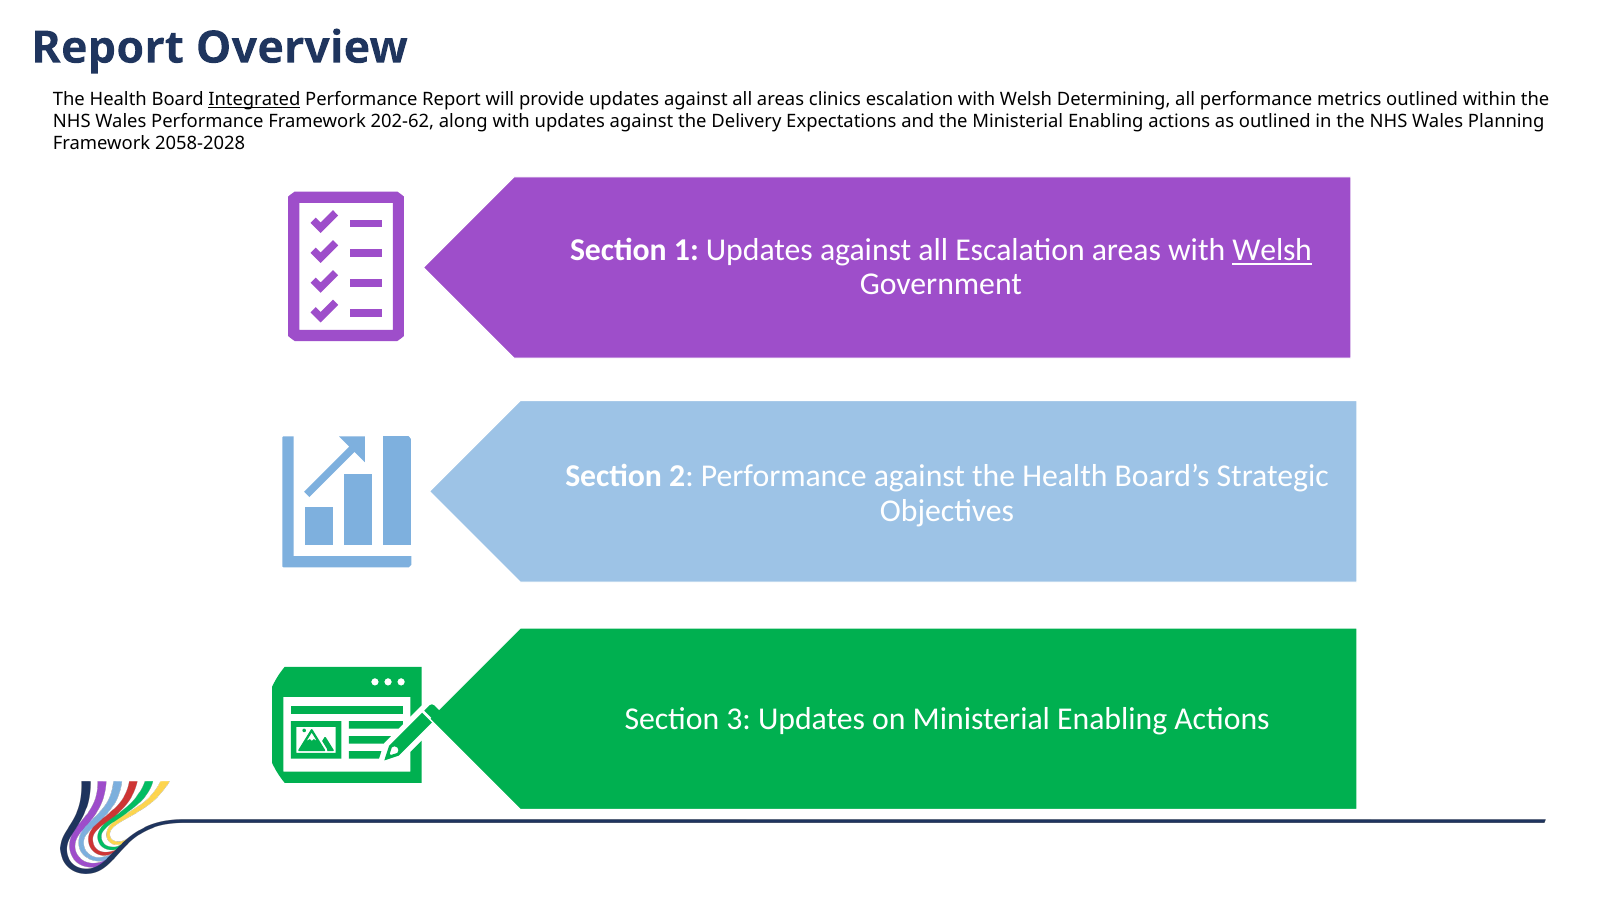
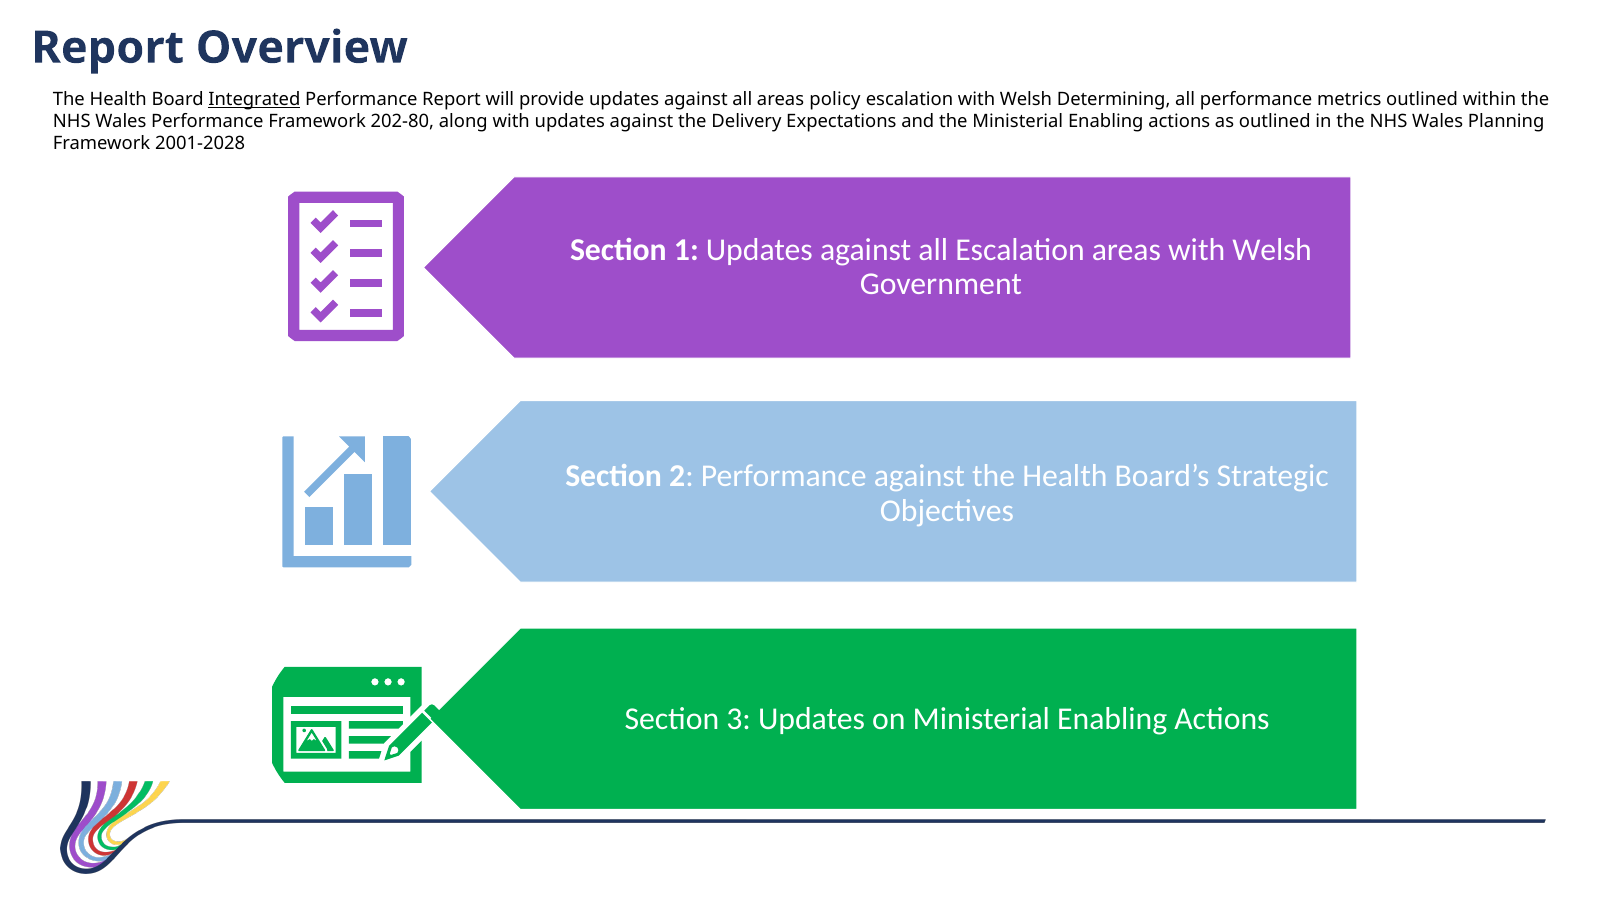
clinics: clinics -> policy
202-62: 202-62 -> 202-80
2058-2028: 2058-2028 -> 2001-2028
Welsh at (1272, 250) underline: present -> none
